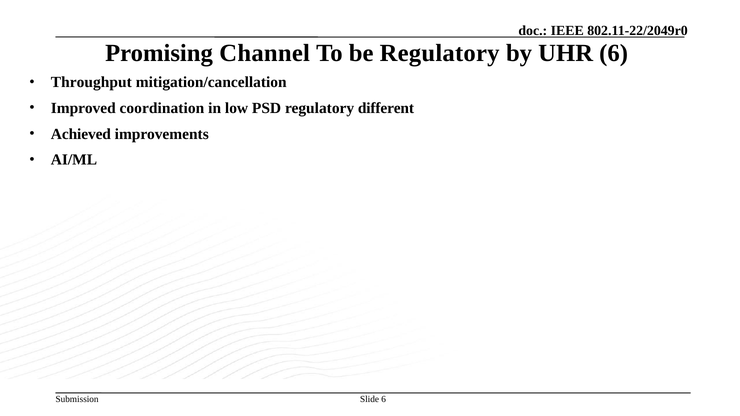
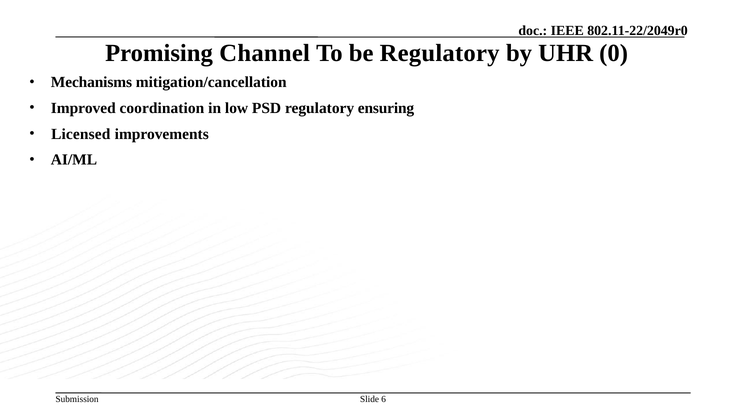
UHR 6: 6 -> 0
Throughput: Throughput -> Mechanisms
different: different -> ensuring
Achieved: Achieved -> Licensed
